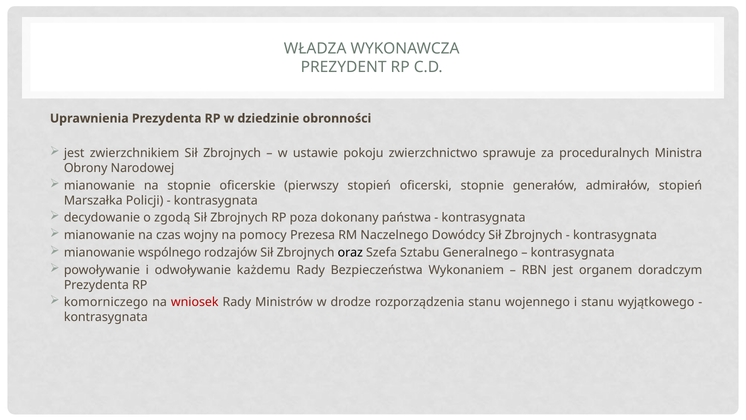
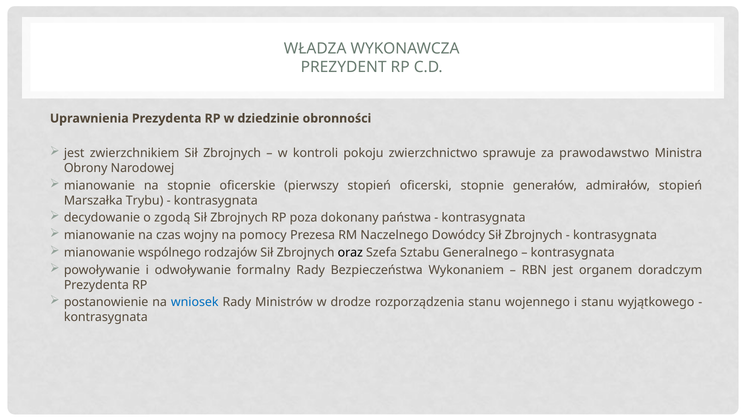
ustawie: ustawie -> kontroli
proceduralnych: proceduralnych -> prawodawstwo
Policji: Policji -> Trybu
każdemu: każdemu -> formalny
komorniczego: komorniczego -> postanowienie
wniosek colour: red -> blue
